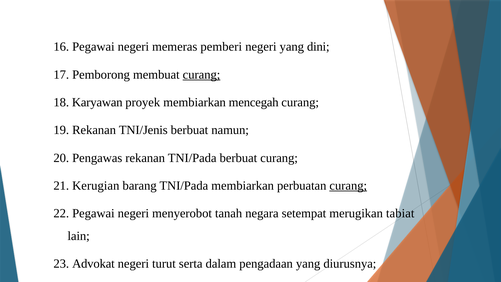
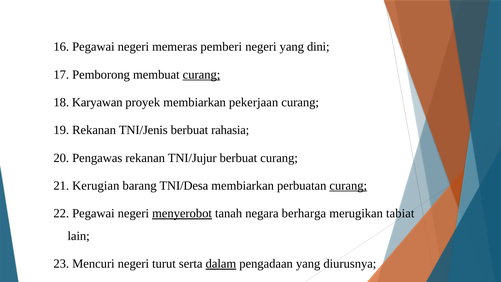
mencegah: mencegah -> pekerjaan
namun: namun -> rahasia
rekanan TNI/Pada: TNI/Pada -> TNI/Jujur
barang TNI/Pada: TNI/Pada -> TNI/Desa
menyerobot underline: none -> present
setempat: setempat -> berharga
Advokat: Advokat -> Mencuri
dalam underline: none -> present
